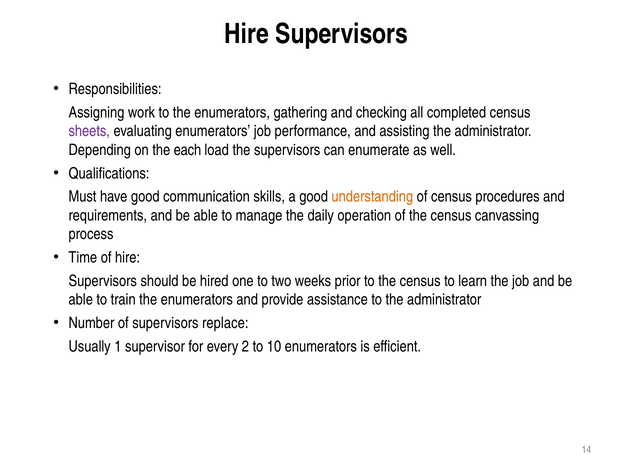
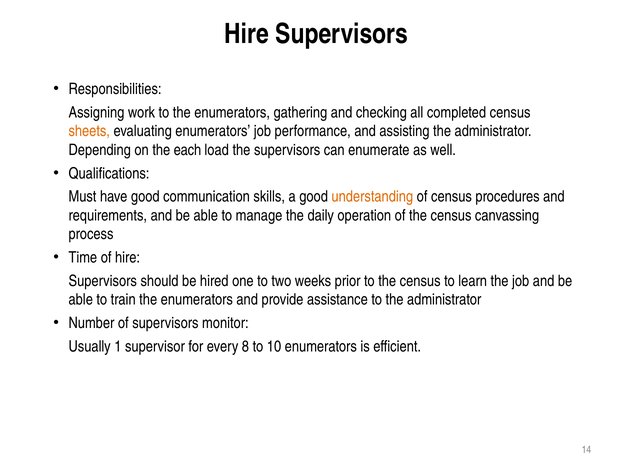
sheets colour: purple -> orange
replace: replace -> monitor
2: 2 -> 8
